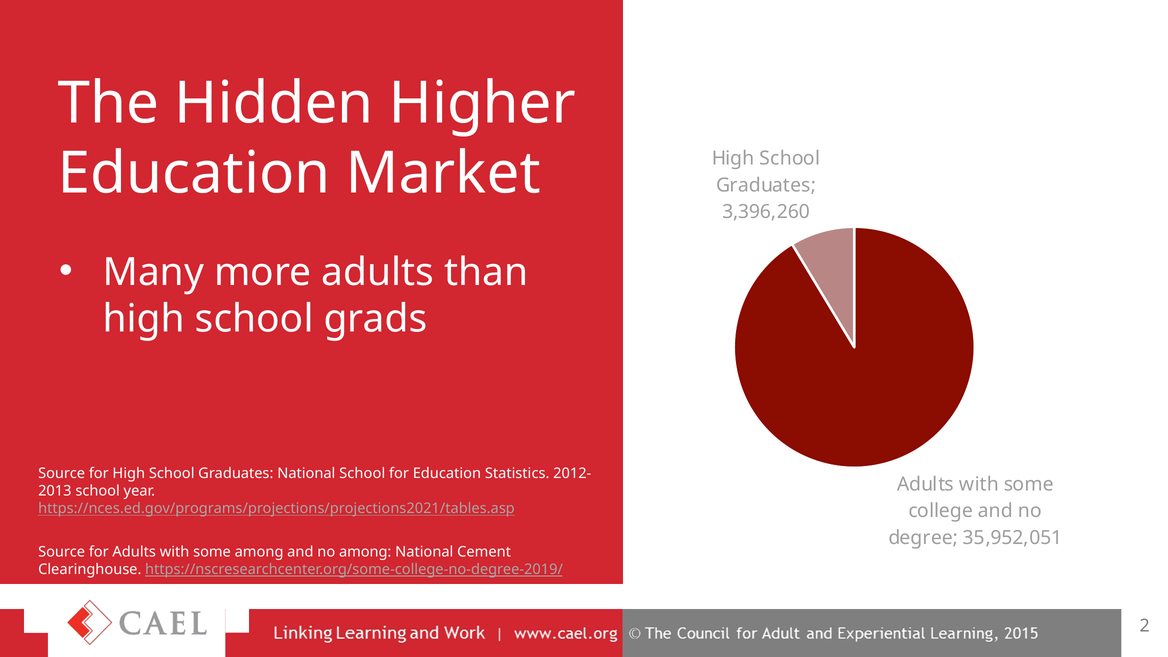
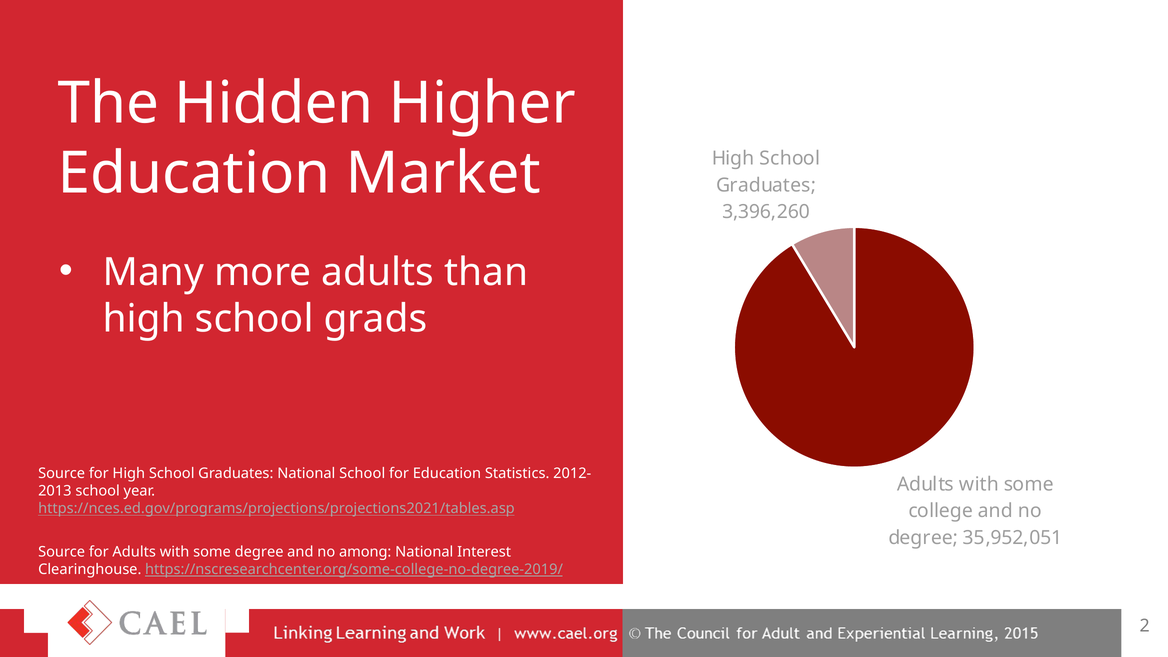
some among: among -> degree
Cement: Cement -> Interest
